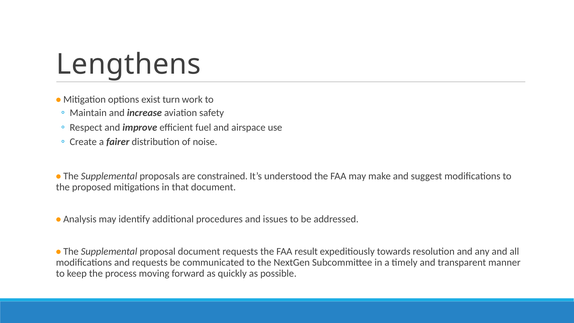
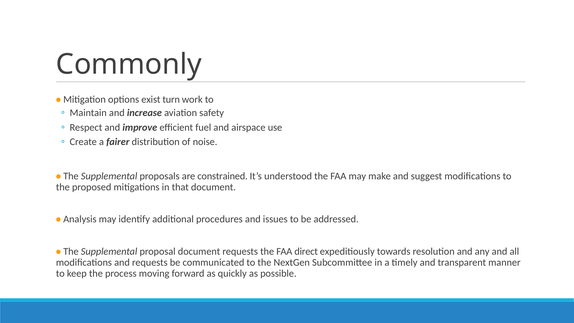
Lengthens: Lengthens -> Commonly
result: result -> direct
